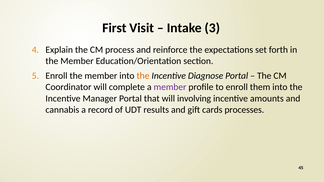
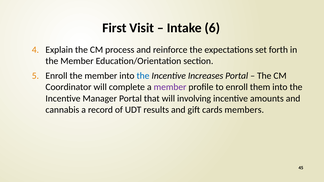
3: 3 -> 6
the at (143, 76) colour: orange -> blue
Diagnose: Diagnose -> Increases
processes: processes -> members
